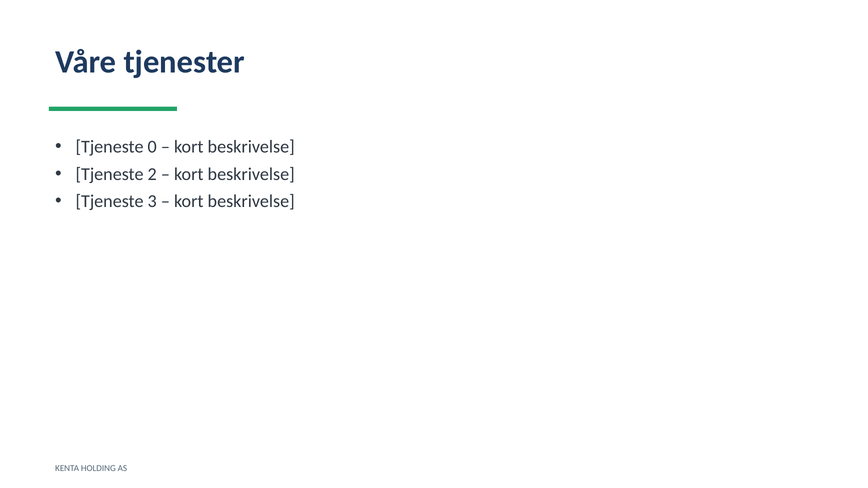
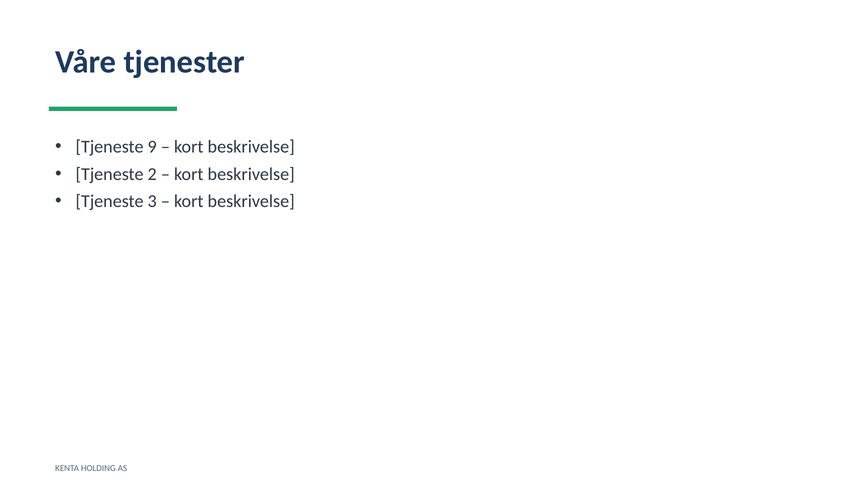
0: 0 -> 9
